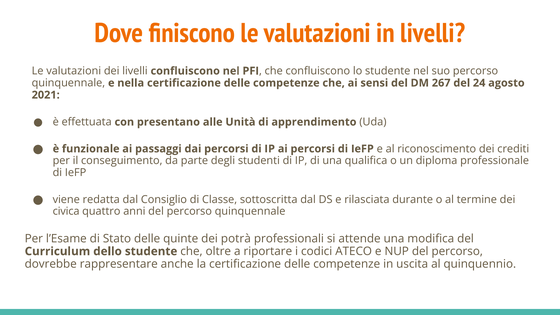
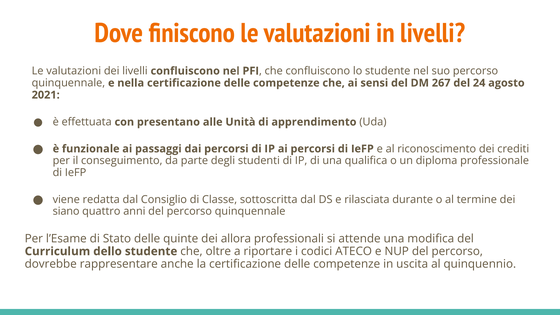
civica: civica -> siano
potrà: potrà -> allora
